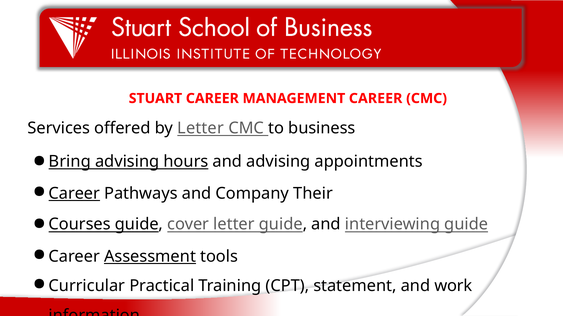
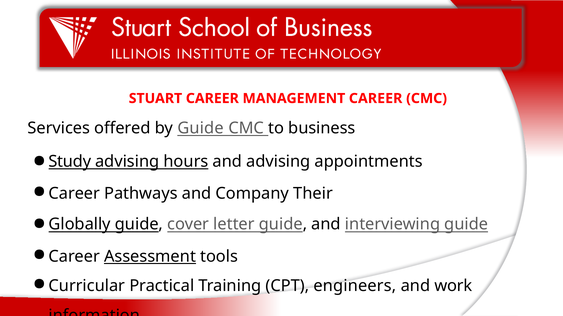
by Letter: Letter -> Guide
Bring: Bring -> Study
Career at (74, 194) underline: present -> none
Courses: Courses -> Globally
statement: statement -> engineers
